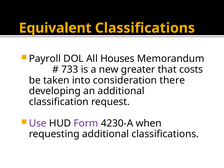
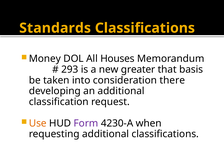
Equivalent: Equivalent -> Standards
Payroll: Payroll -> Money
733: 733 -> 293
costs: costs -> basis
Use colour: purple -> orange
